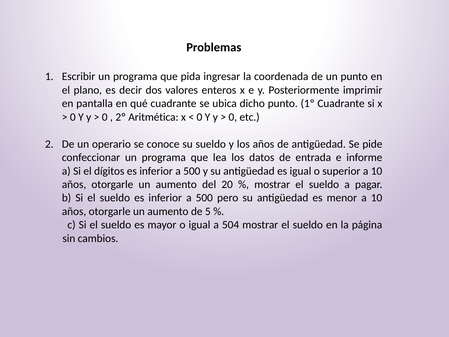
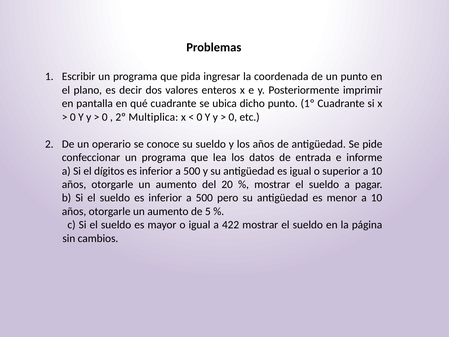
Aritmética: Aritmética -> Multiplica
504: 504 -> 422
